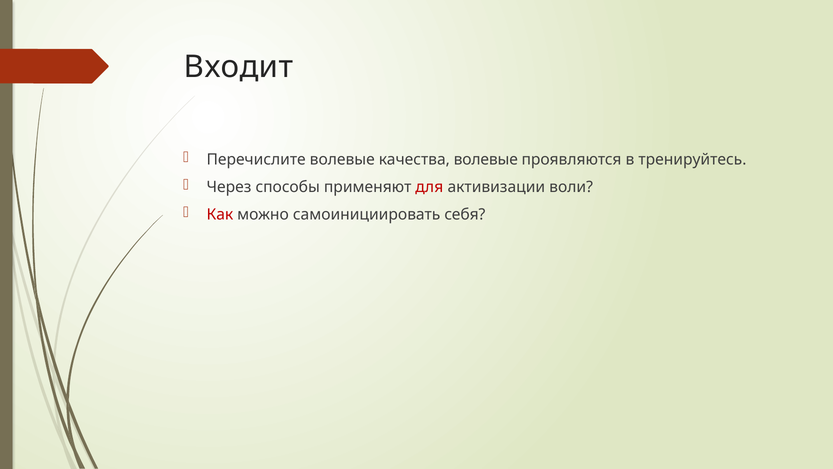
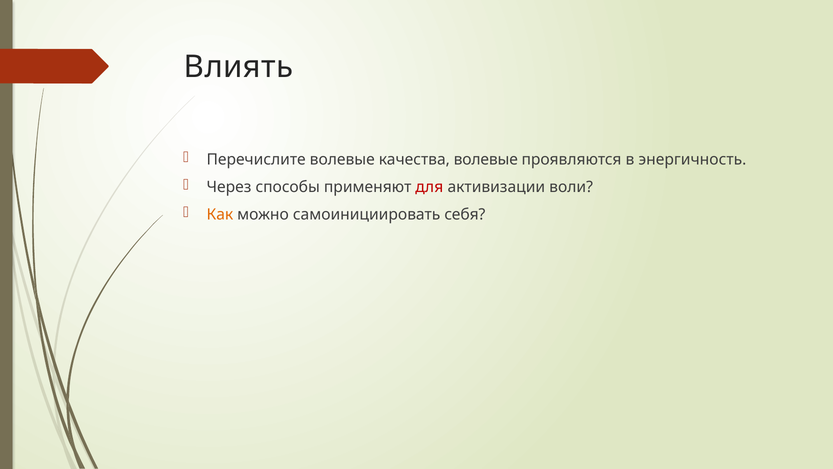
Входит: Входит -> Влиять
тренируйтесь: тренируйтесь -> энергичность
Как colour: red -> orange
